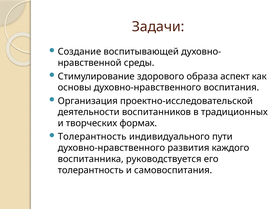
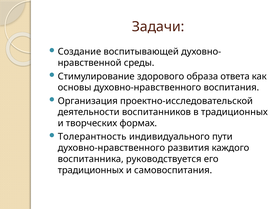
аспект: аспект -> ответа
толерантность at (91, 170): толерантность -> традиционных
